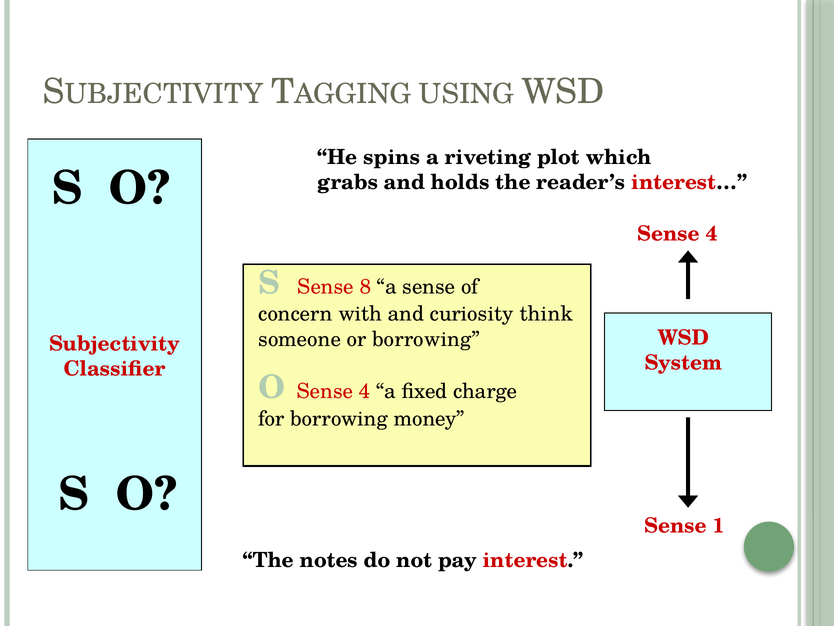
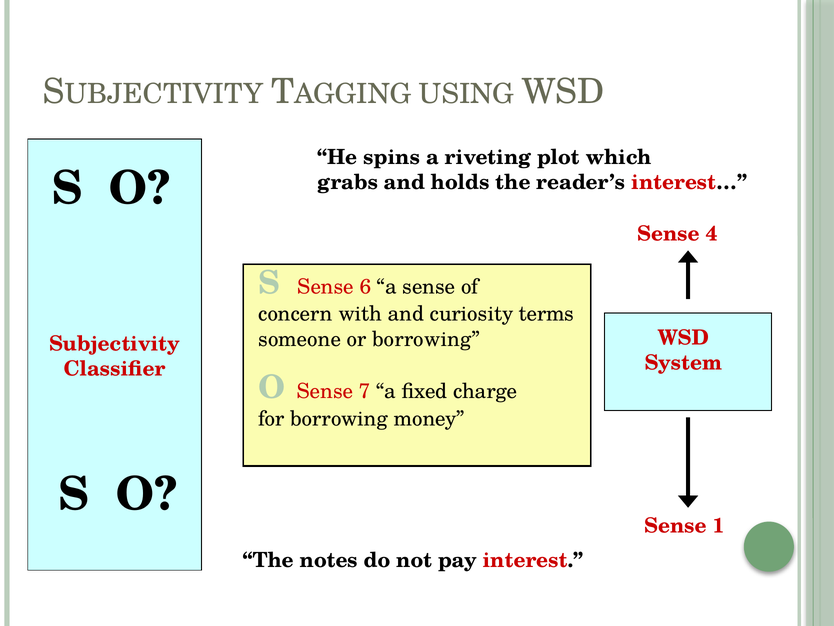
8: 8 -> 6
think: think -> terms
O Sense 4: 4 -> 7
